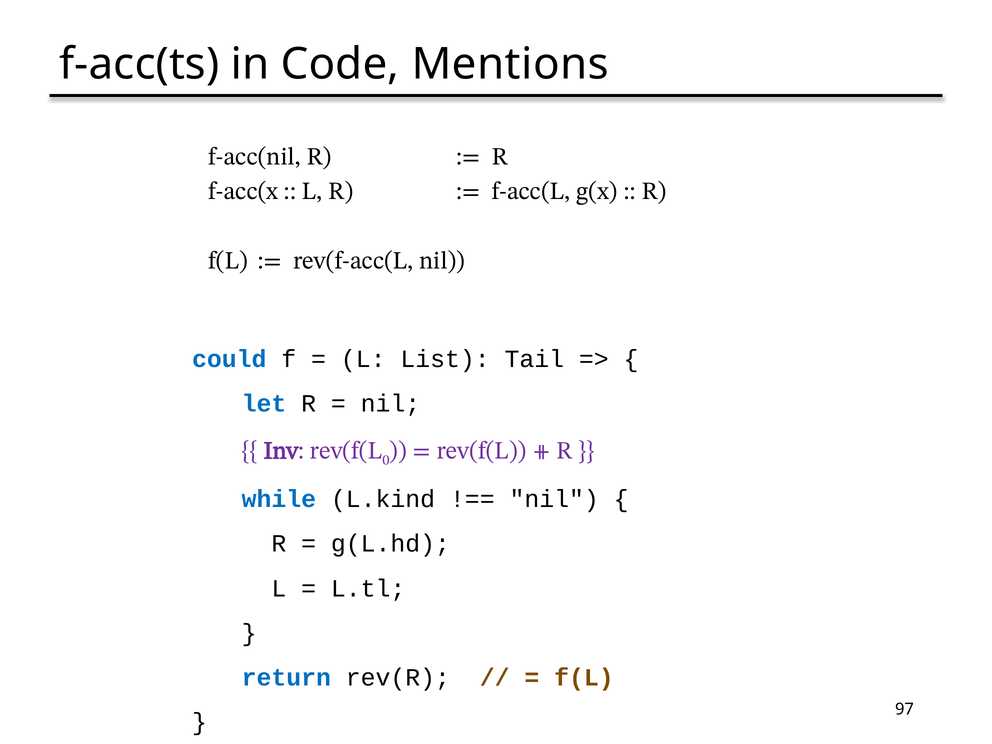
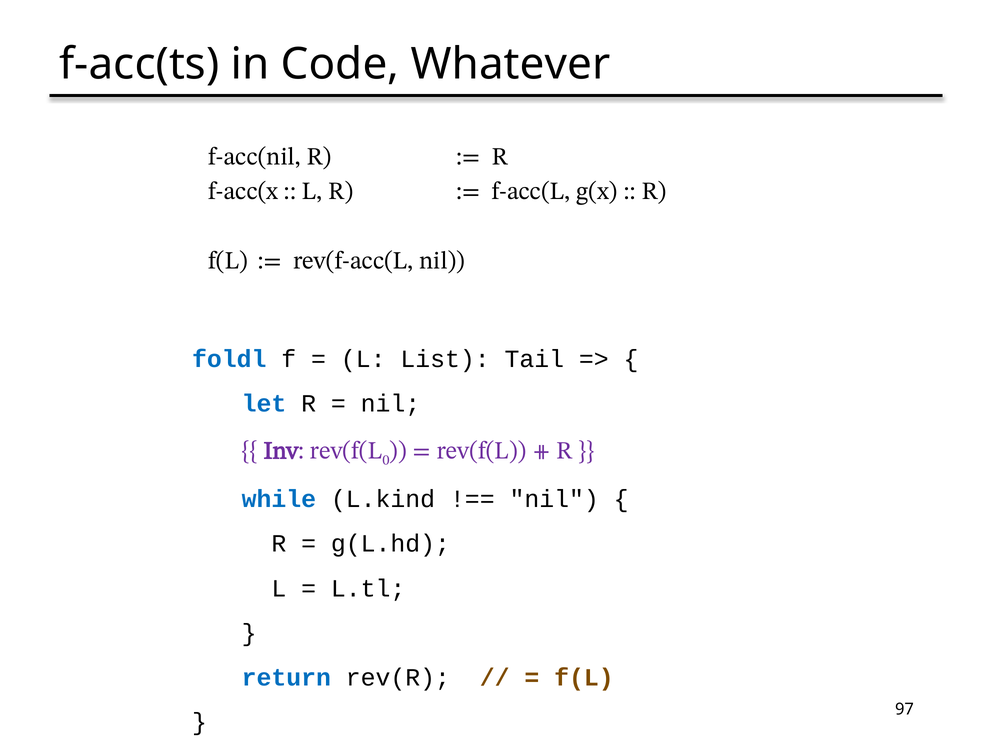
Mentions: Mentions -> Whatever
could: could -> foldl
